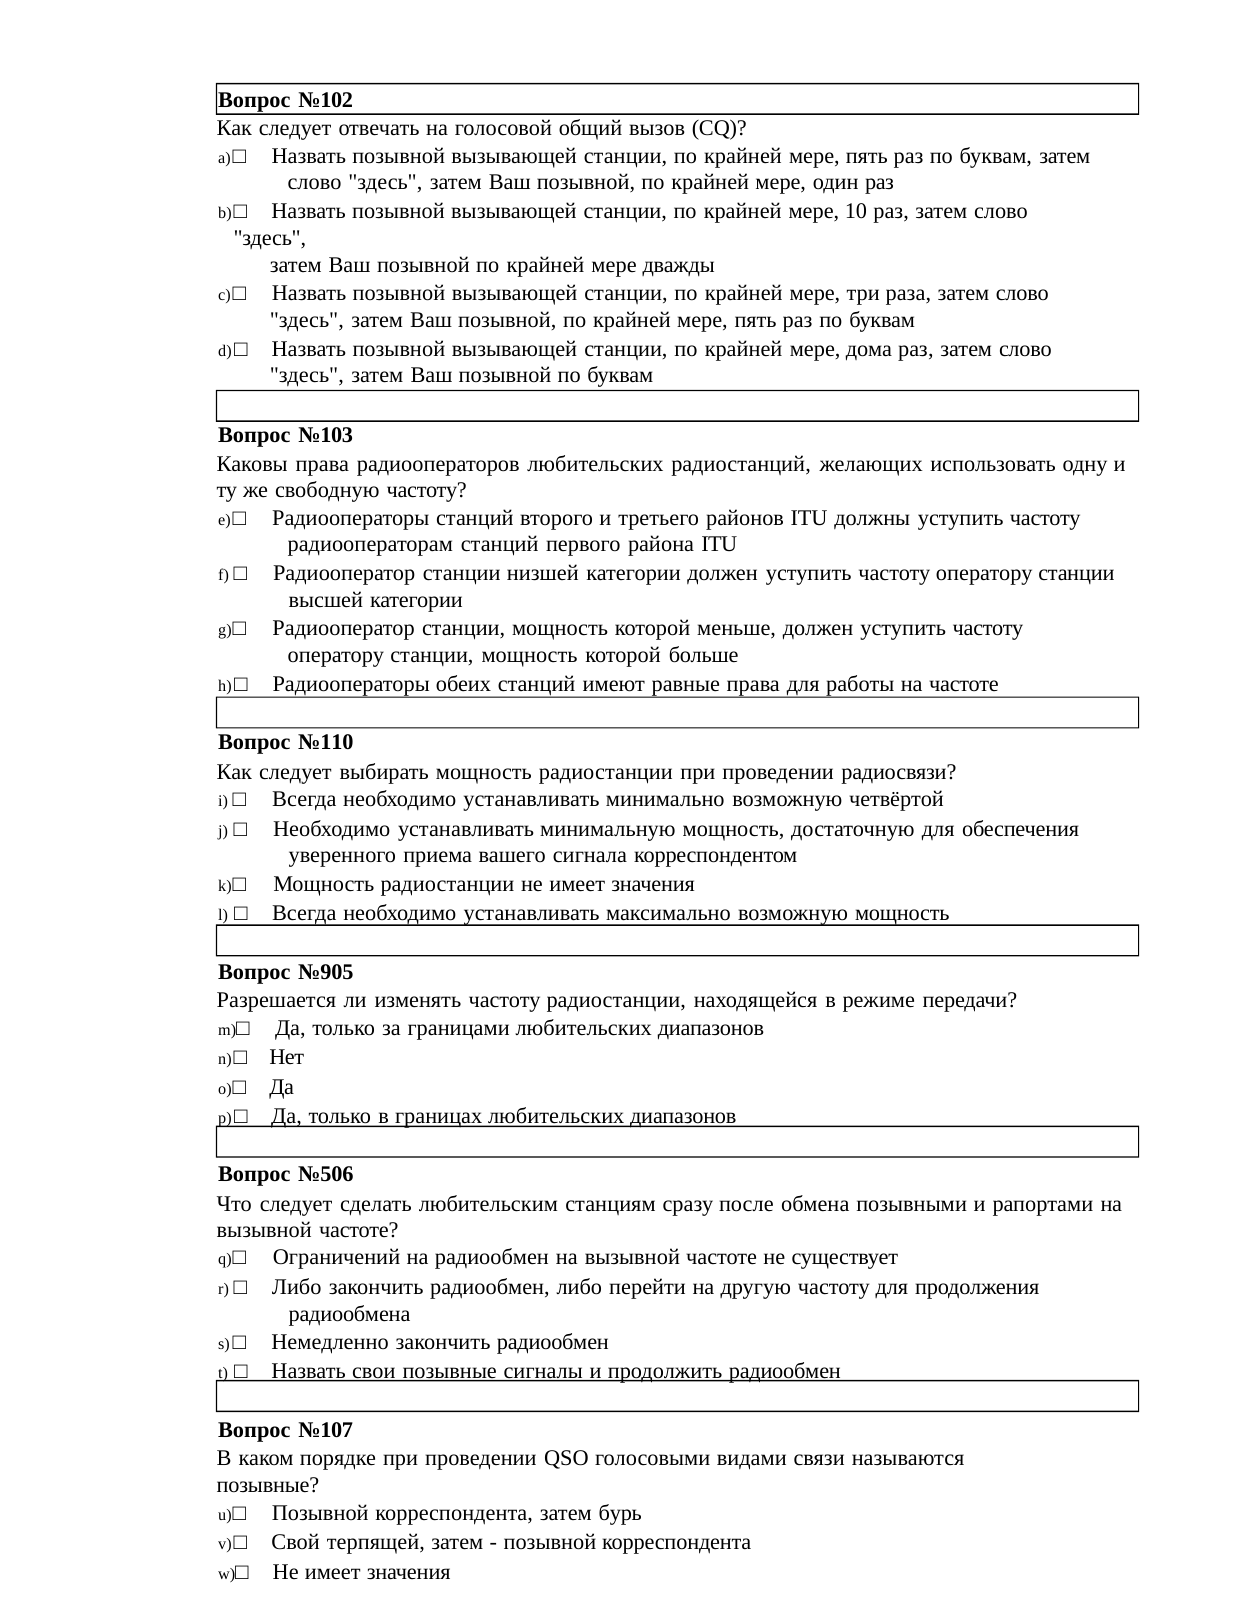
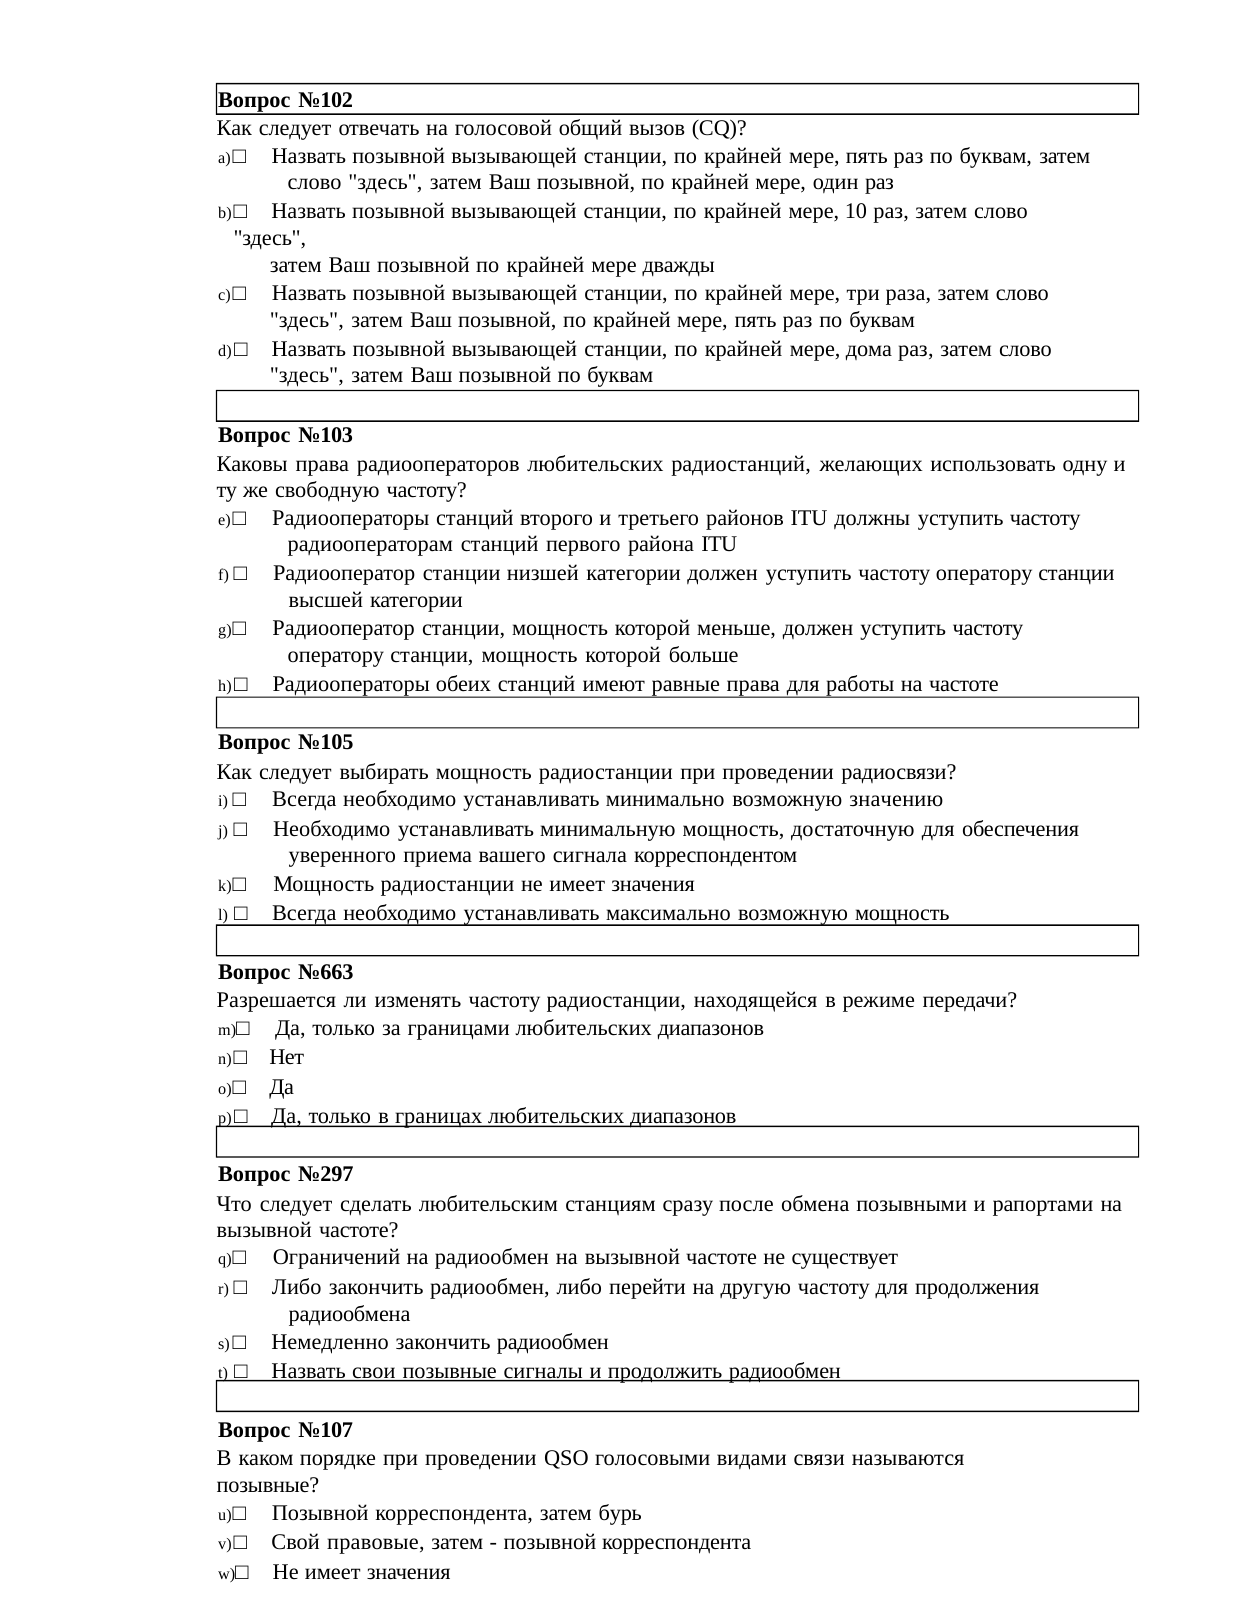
№110: №110 -> №105
четвёртой: четвёртой -> значению
№905: №905 -> №663
№506: №506 -> №297
терпящей: терпящей -> правовые
